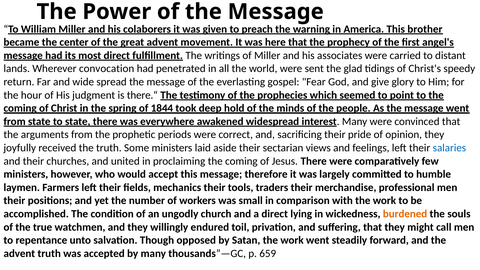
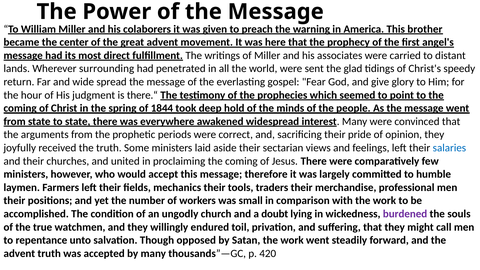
convocation: convocation -> surrounding
a direct: direct -> doubt
burdened colour: orange -> purple
659: 659 -> 420
